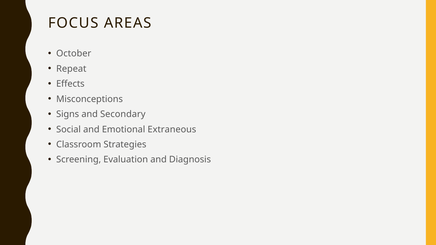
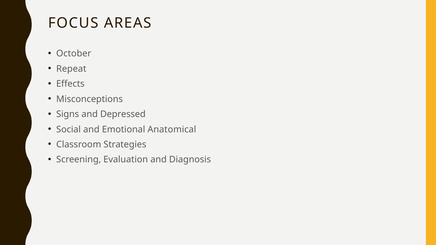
Secondary: Secondary -> Depressed
Extraneous: Extraneous -> Anatomical
